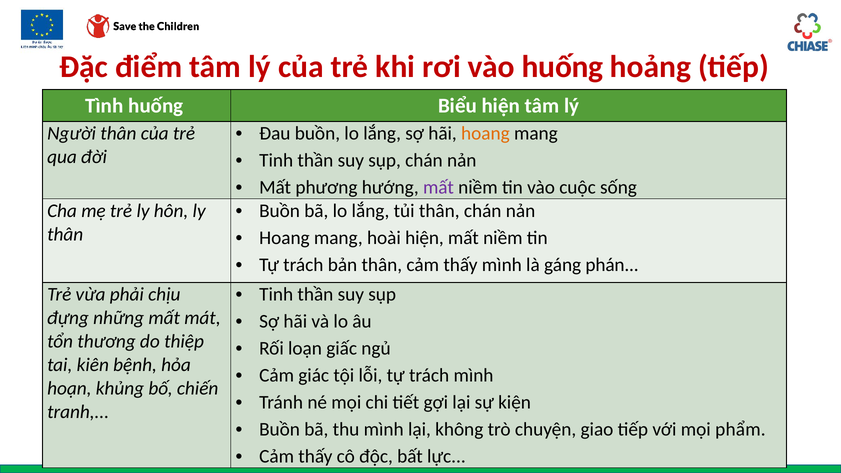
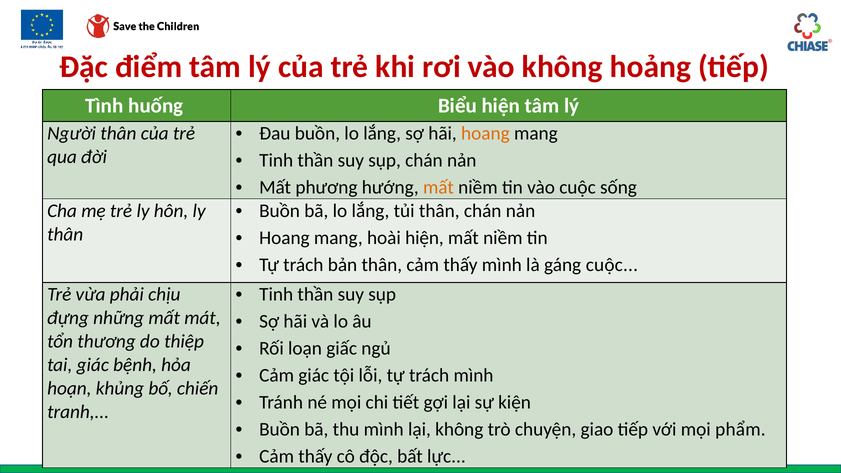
vào huống: huống -> không
mất at (438, 187) colour: purple -> orange
gáng phán: phán -> cuộc
tai kiên: kiên -> giác
